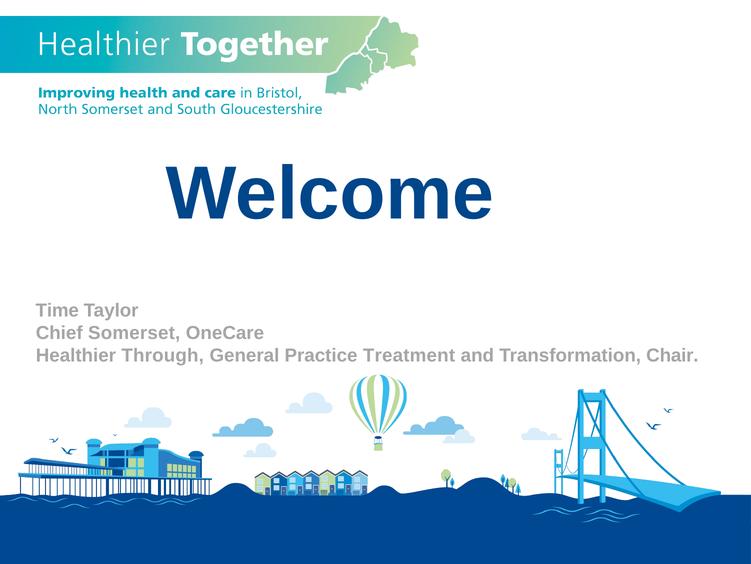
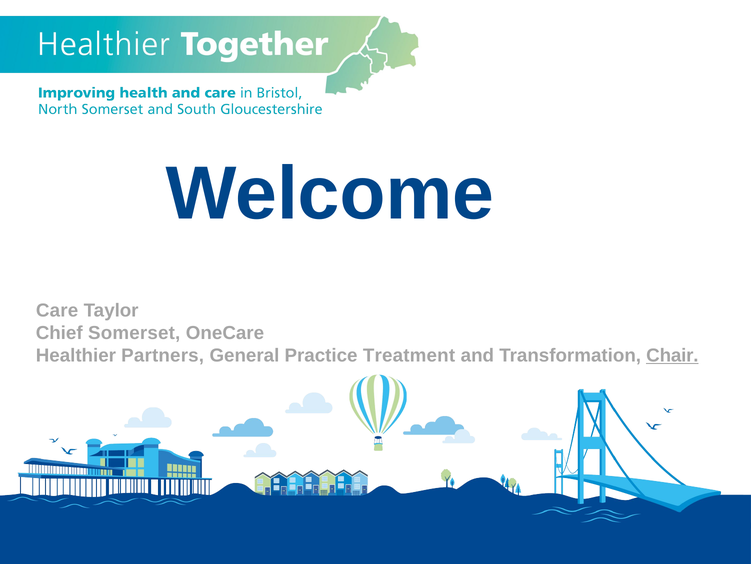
Time at (57, 310): Time -> Care
Healthier Through: Through -> Partners
Chair underline: none -> present
